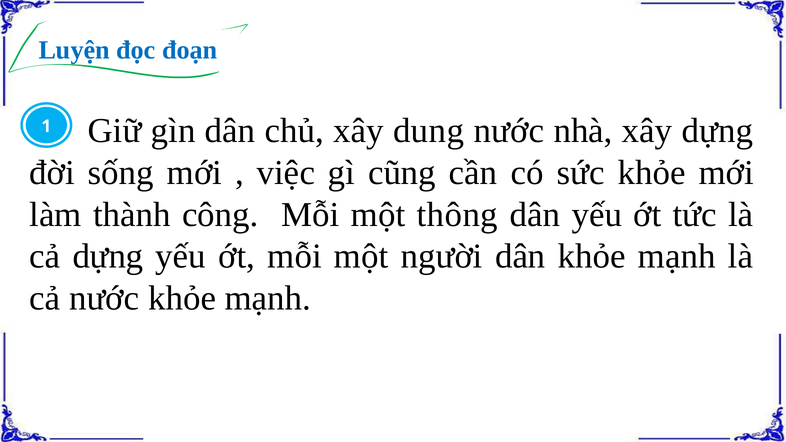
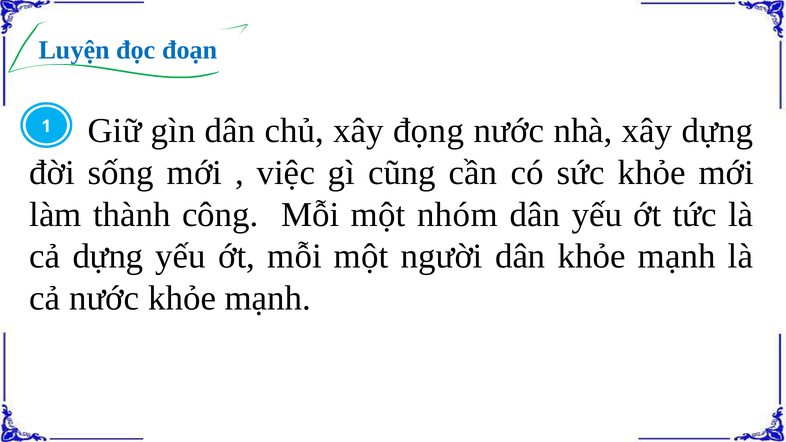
dung: dung -> đọng
thông: thông -> nhóm
